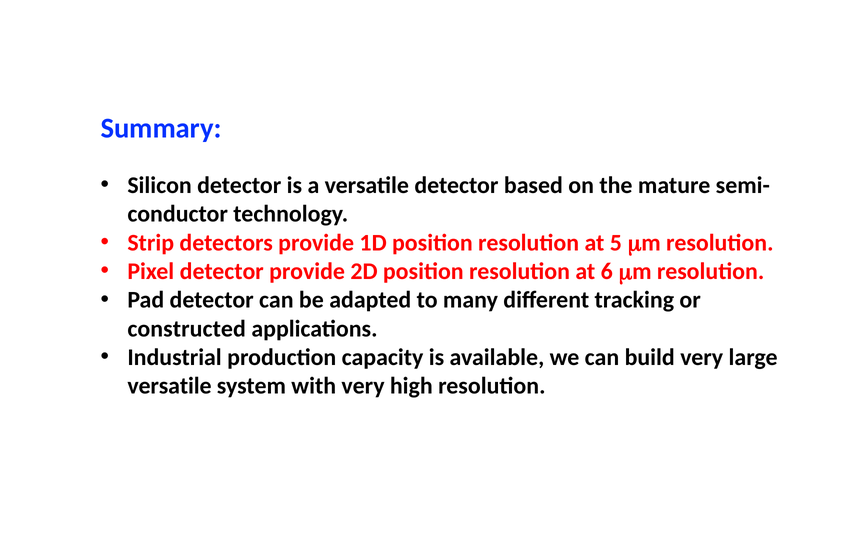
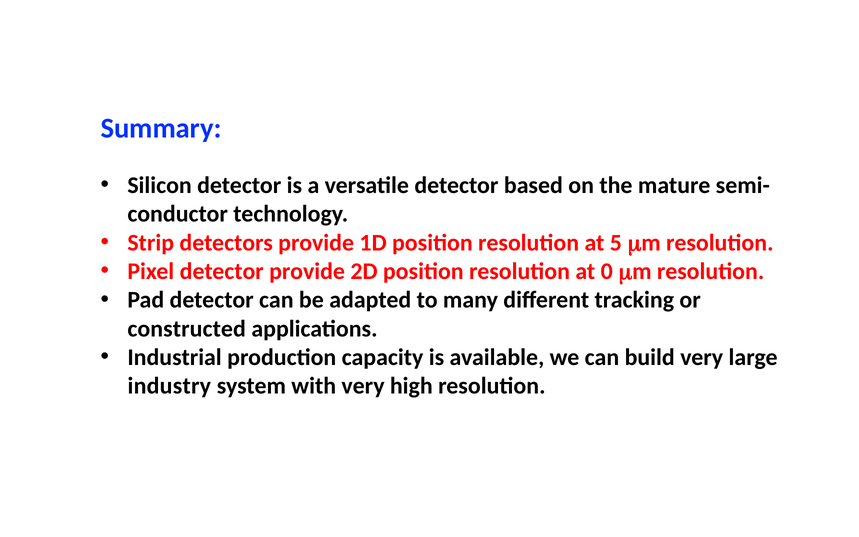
6: 6 -> 0
versatile at (169, 386): versatile -> industry
